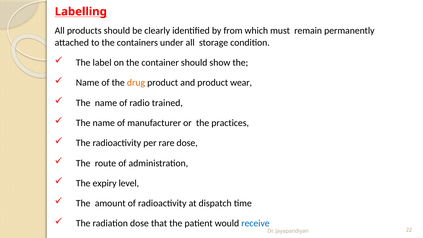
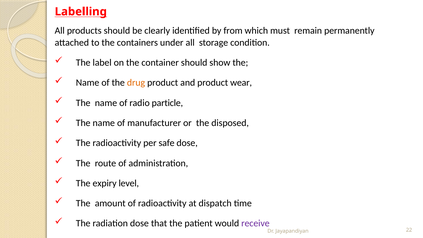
trained: trained -> particle
practices: practices -> disposed
rare: rare -> safe
receive colour: blue -> purple
